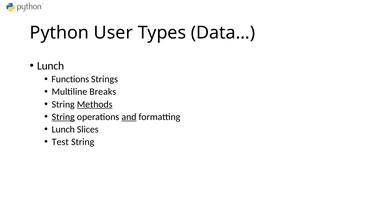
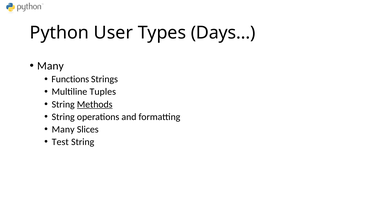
Data…: Data… -> Days…
Lunch at (51, 66): Lunch -> Many
Breaks: Breaks -> Tuples
String at (63, 117) underline: present -> none
and underline: present -> none
Lunch at (63, 130): Lunch -> Many
